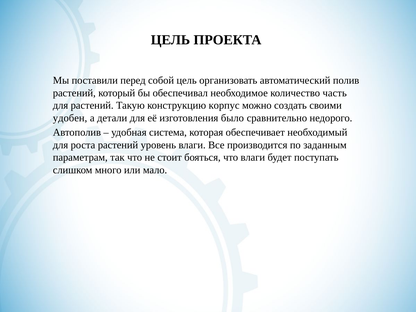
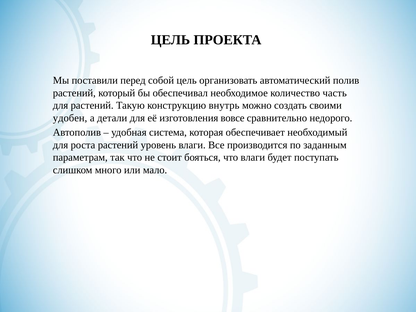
корпус: корпус -> внутрь
было: было -> вовсе
